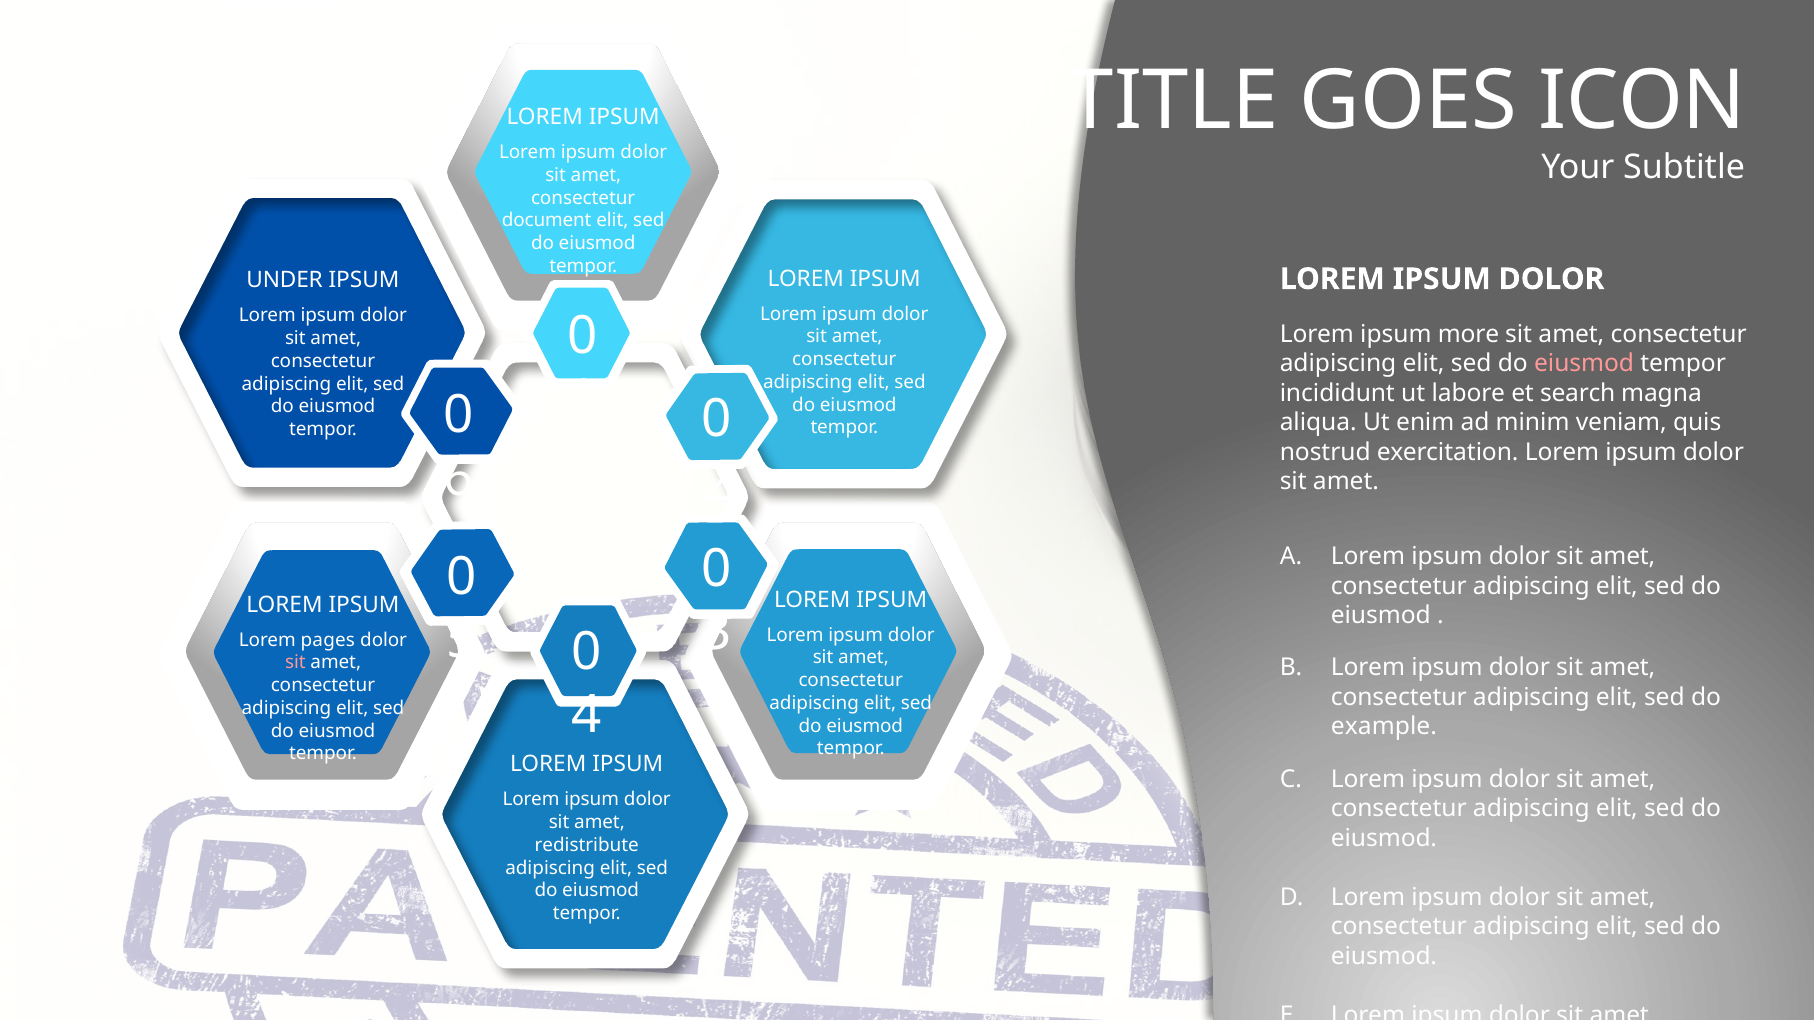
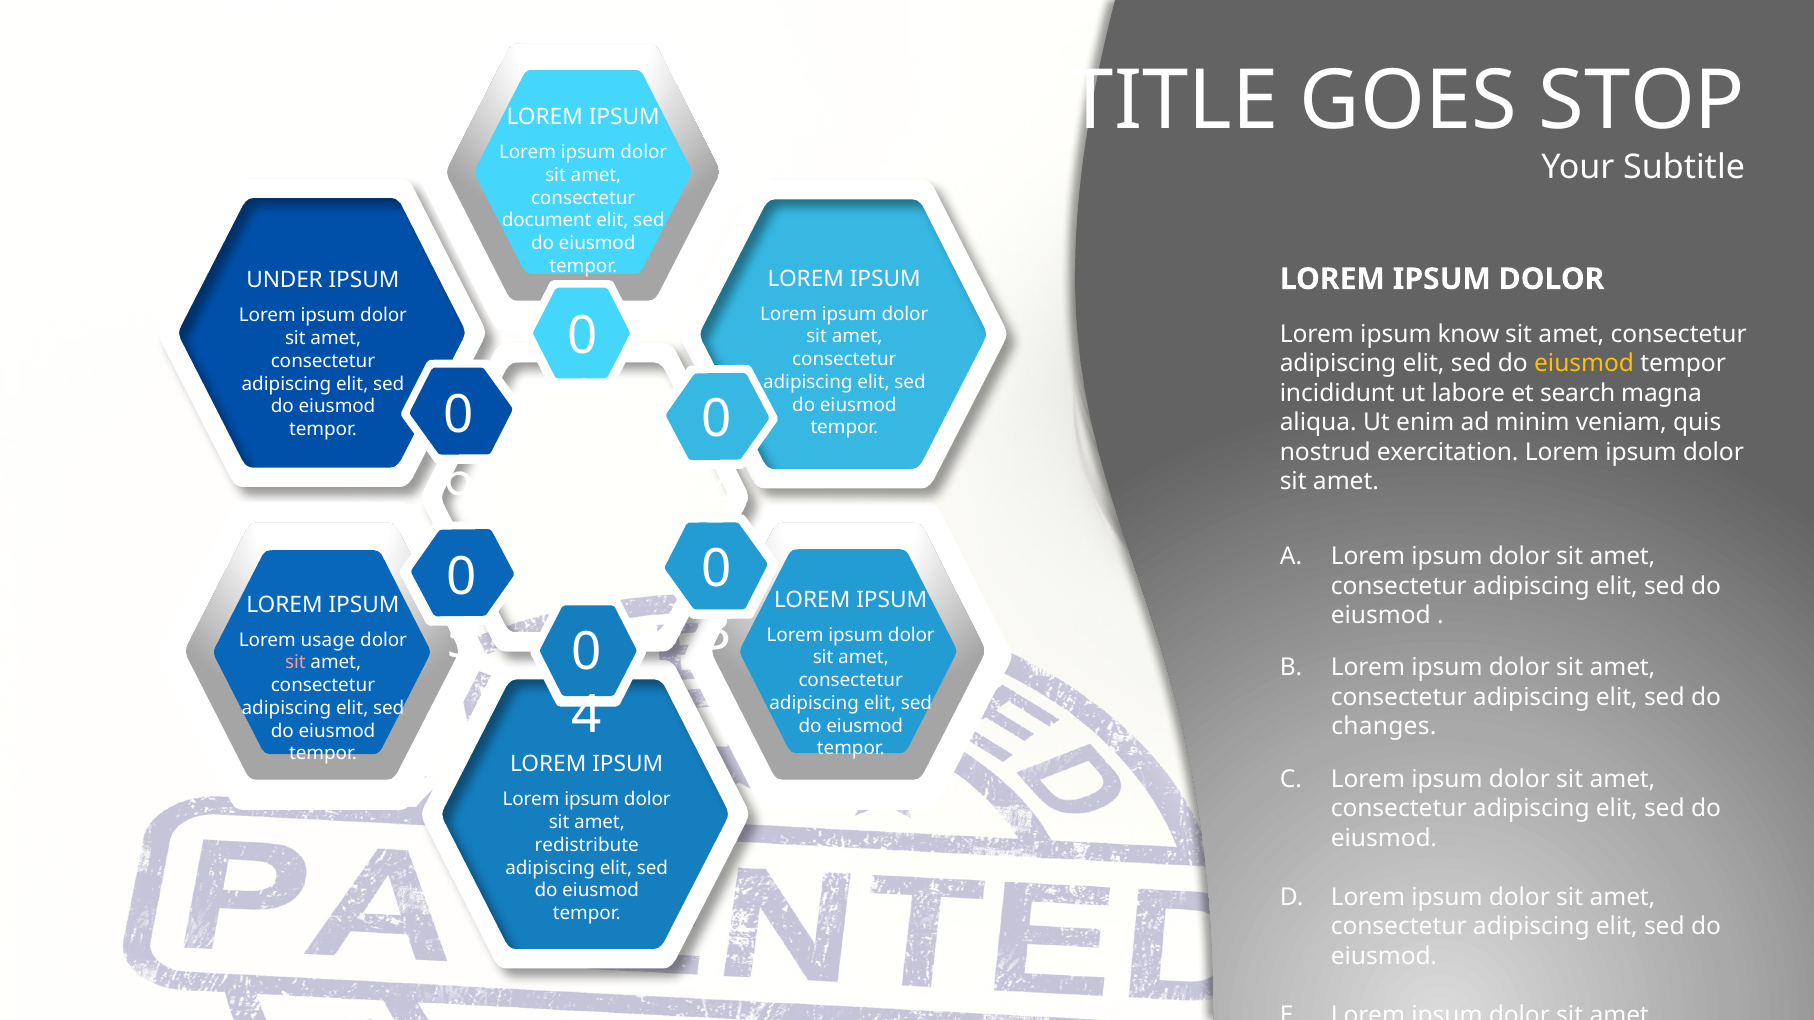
ICON: ICON -> STOP
more: more -> know
eiusmod at (1584, 364) colour: pink -> yellow
pages: pages -> usage
example: example -> changes
